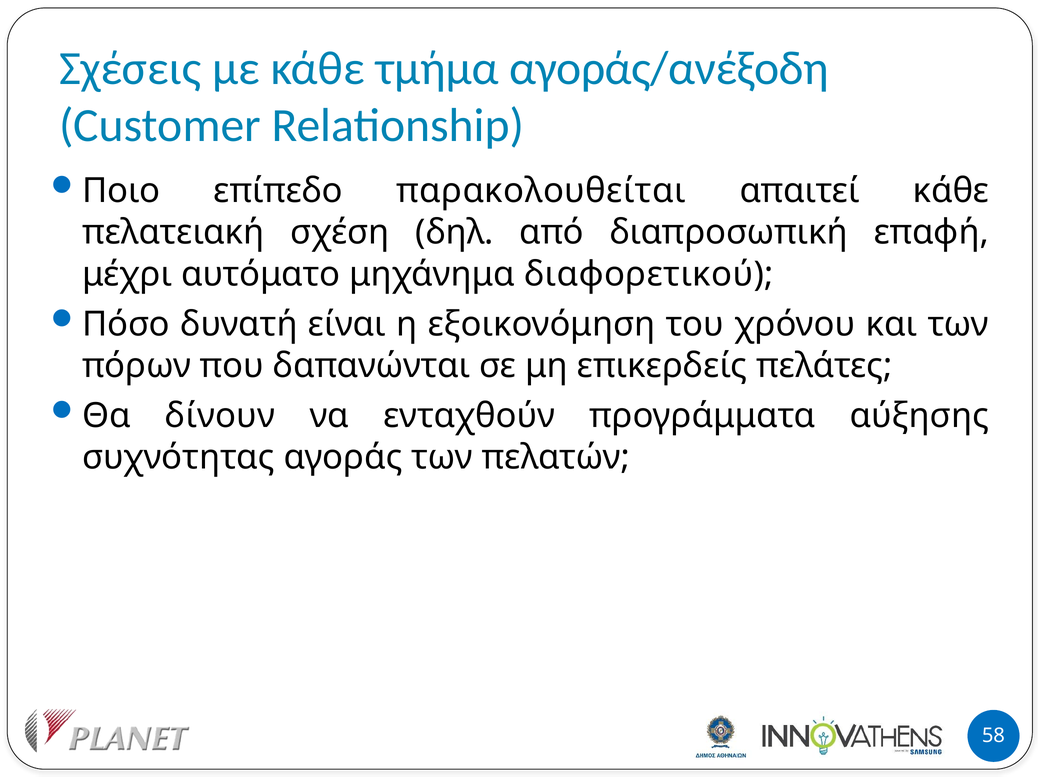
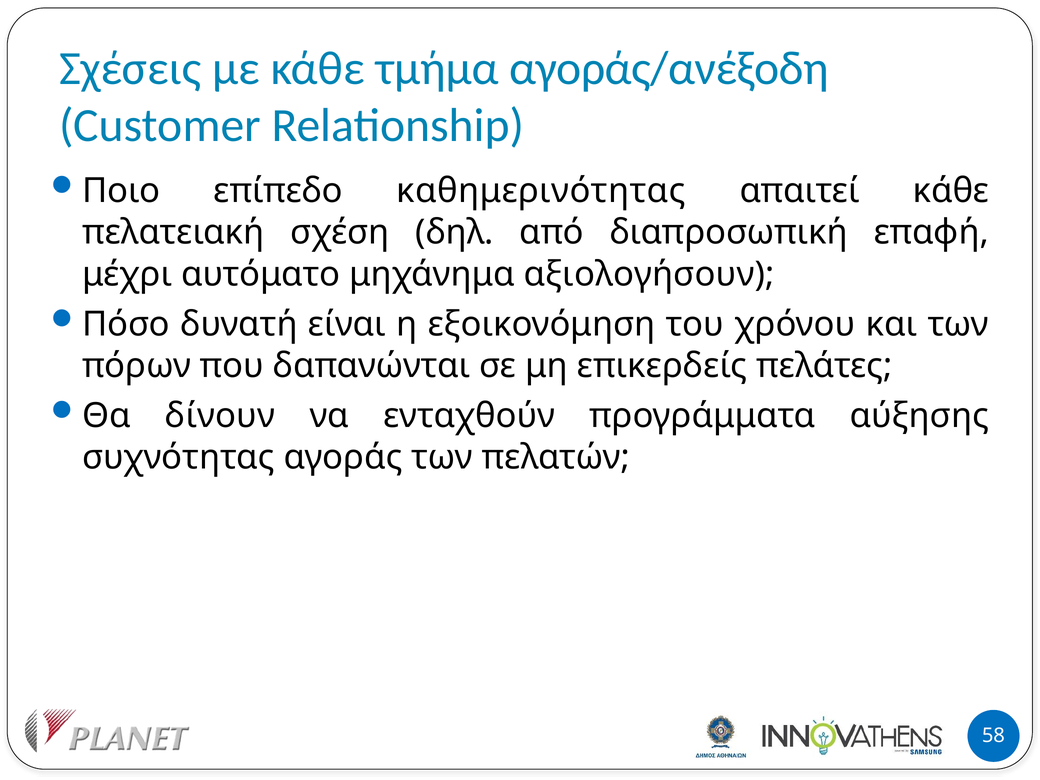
παρακολουθείται: παρακολουθείται -> καθημερινότητας
διαφορετικού: διαφορετικού -> αξιολογήσουν
